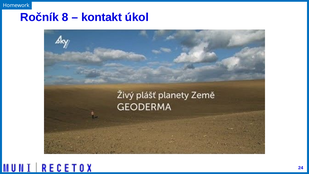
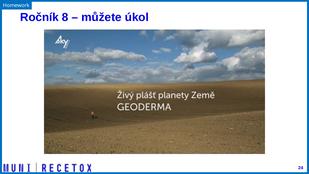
kontakt: kontakt -> můžete
